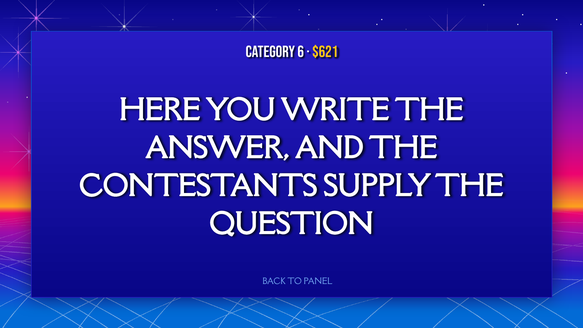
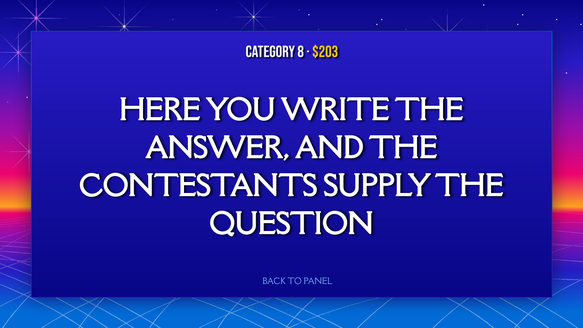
6: 6 -> 8
$621: $621 -> $203
